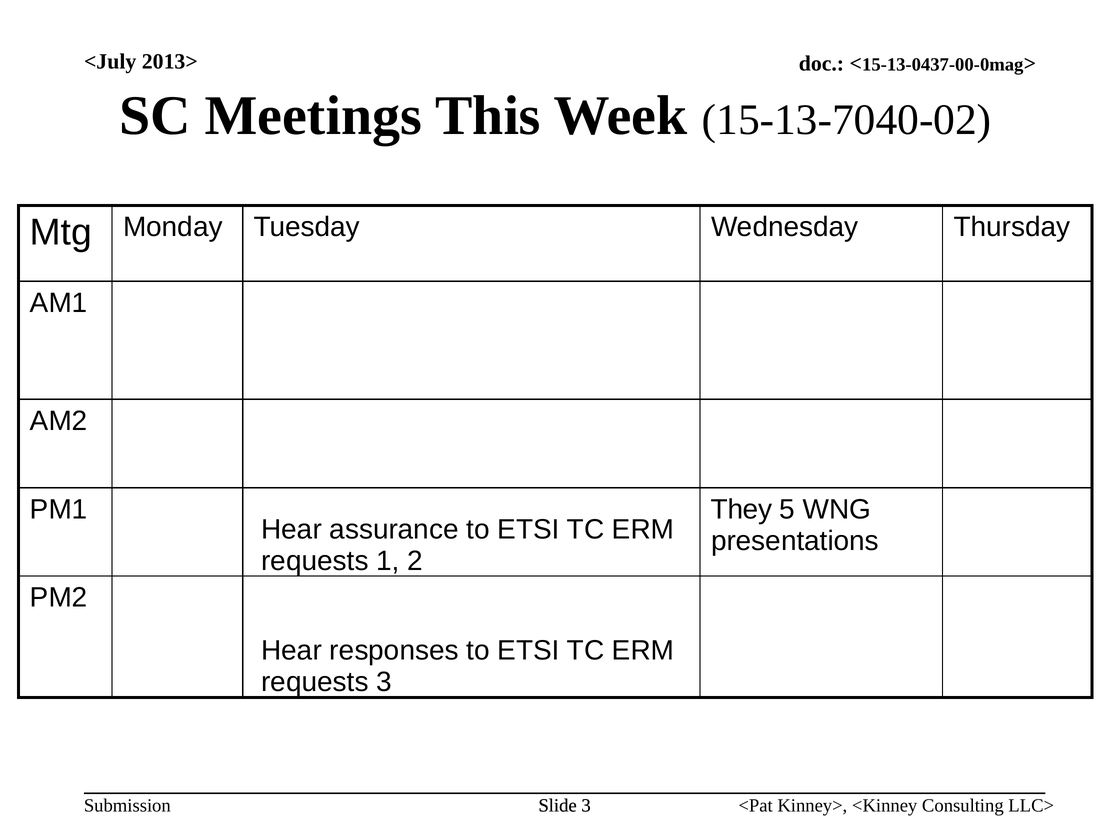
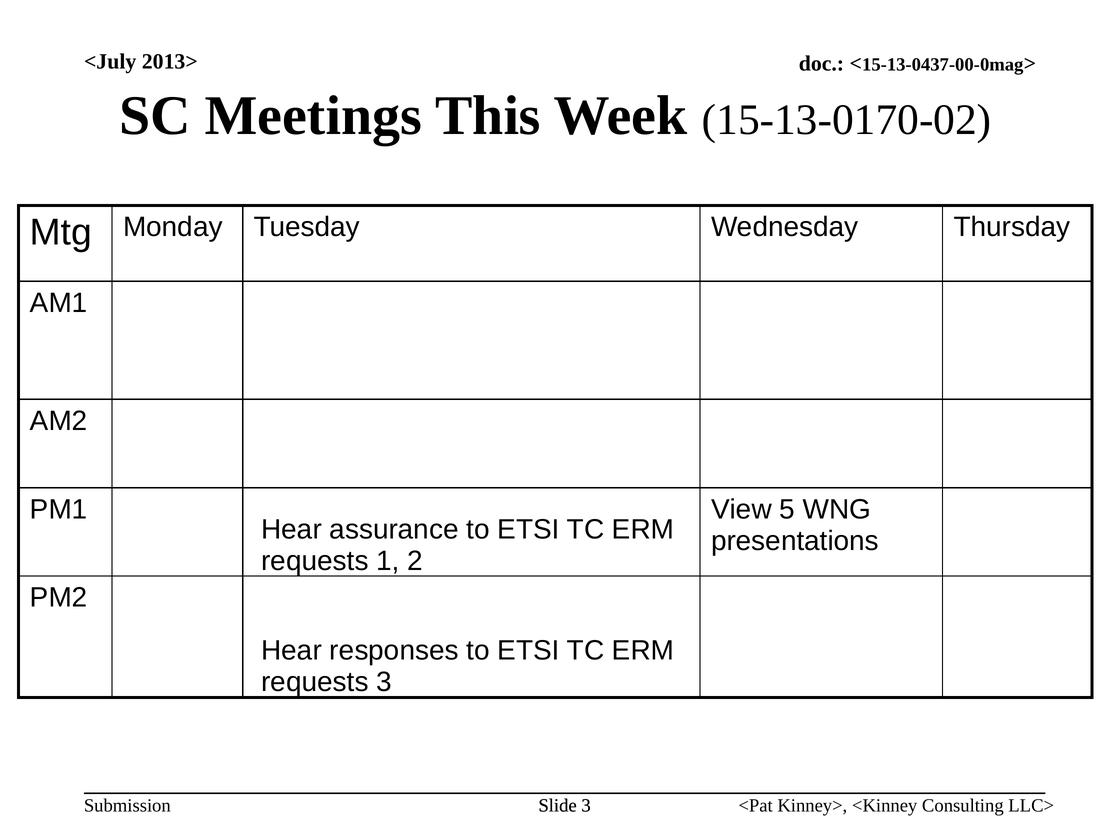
15-13-7040-02: 15-13-7040-02 -> 15-13-0170-02
They: They -> View
